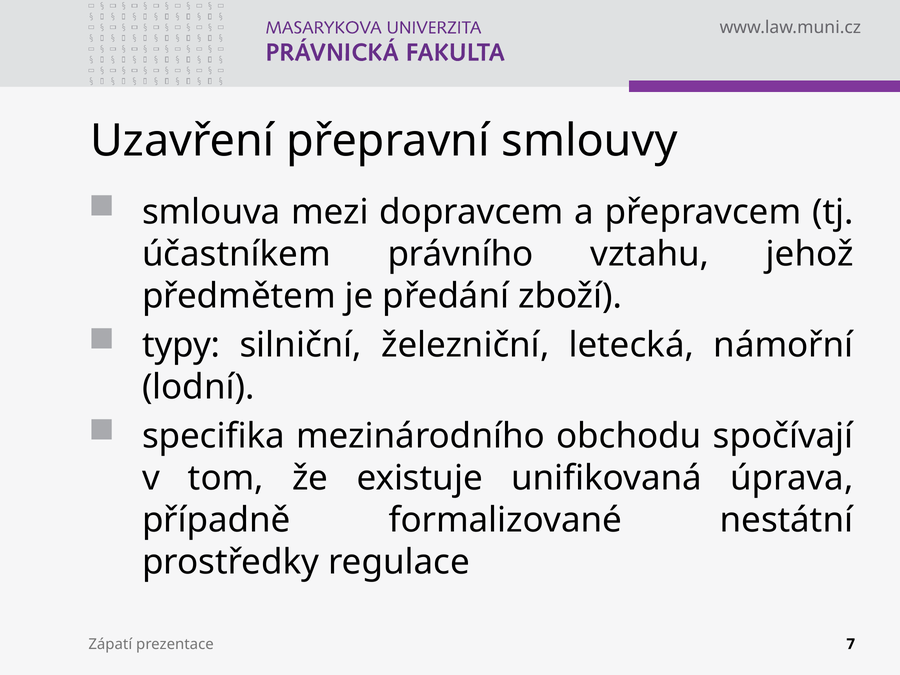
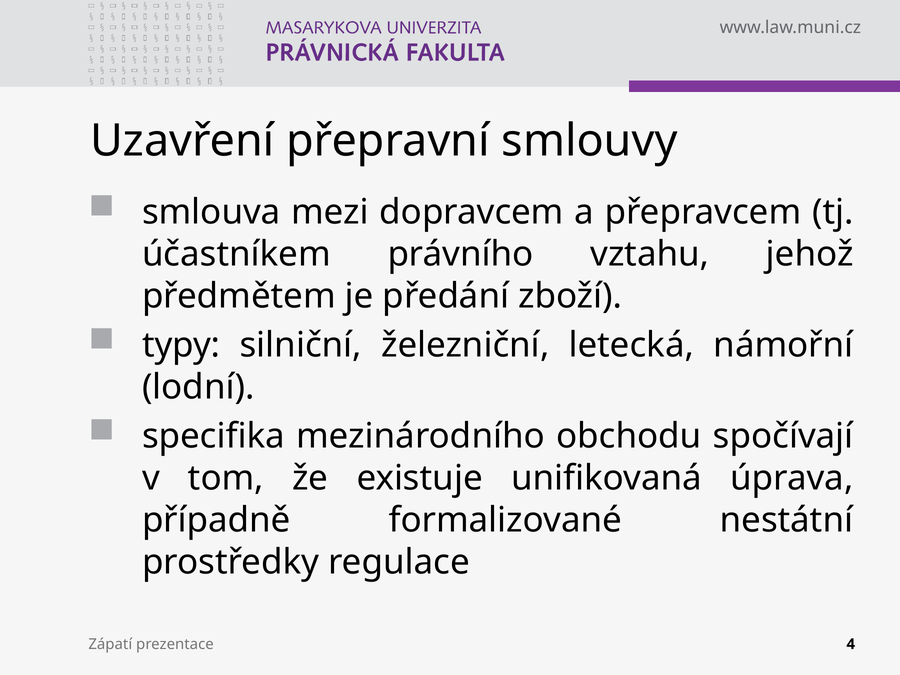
7: 7 -> 4
